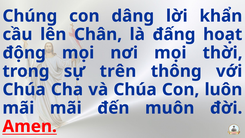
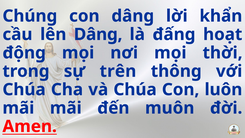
lên Chân: Chân -> Dâng
